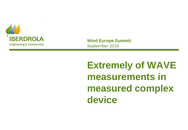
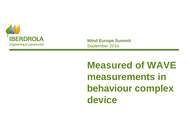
Extremely: Extremely -> Measured
measured: measured -> behaviour
